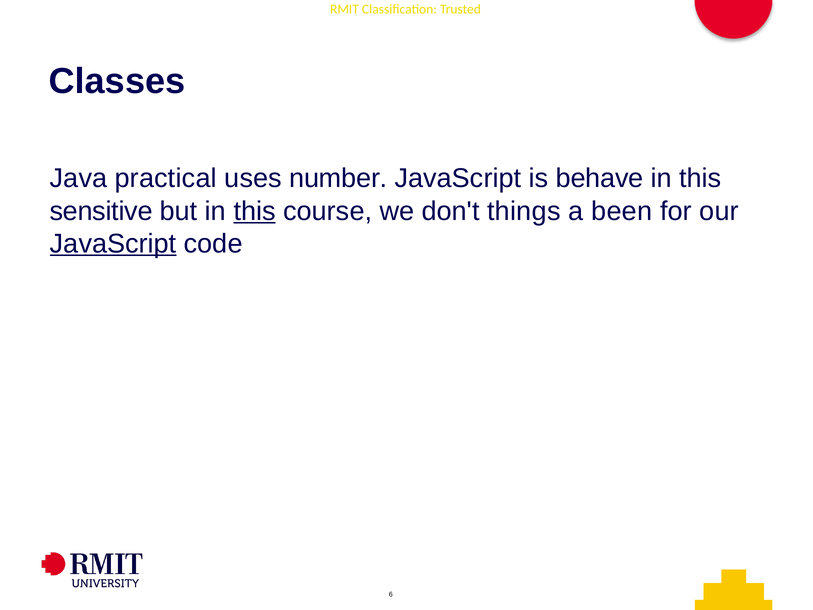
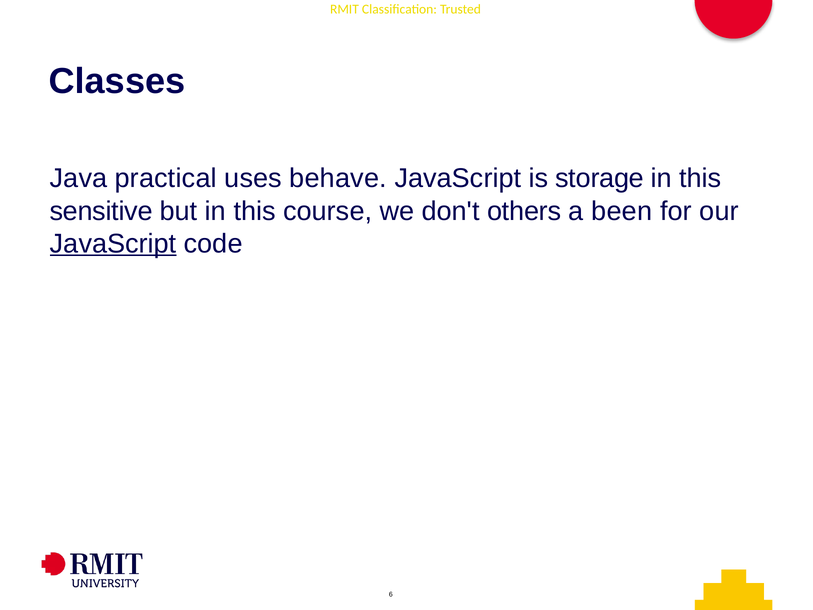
number: number -> behave
behave: behave -> storage
this at (255, 211) underline: present -> none
things: things -> others
